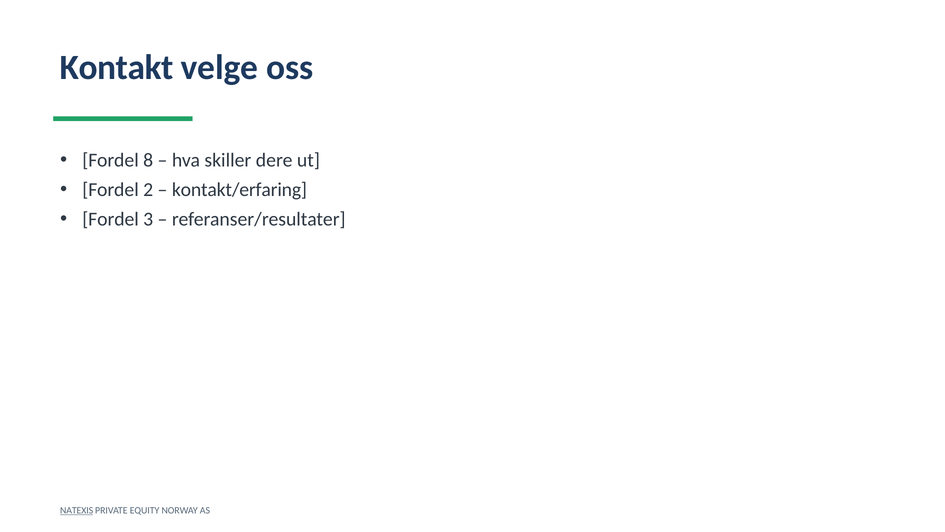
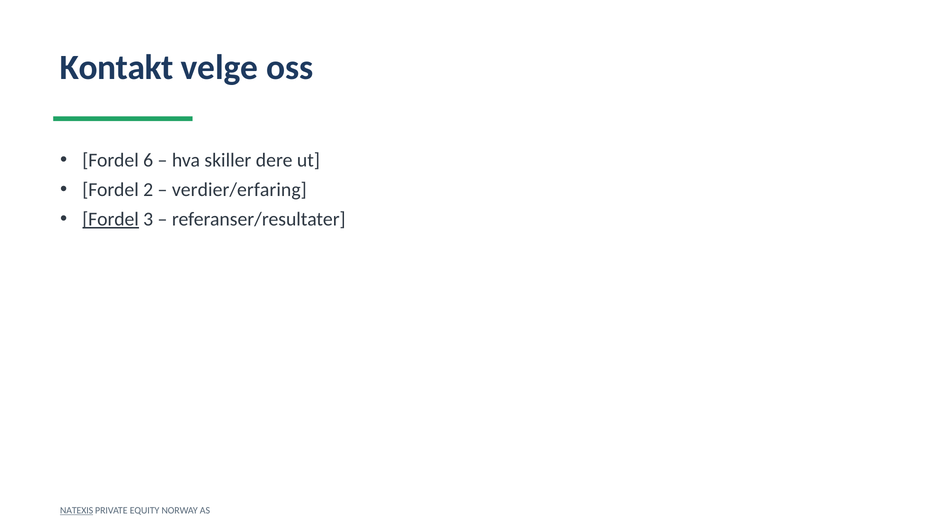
8: 8 -> 6
kontakt/erfaring: kontakt/erfaring -> verdier/erfaring
Fordel at (111, 219) underline: none -> present
